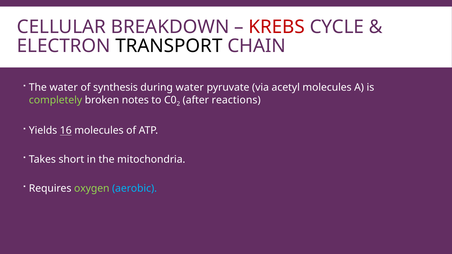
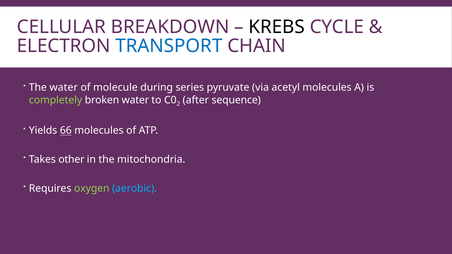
KREBS colour: red -> black
TRANSPORT colour: black -> blue
synthesis: synthesis -> molecule
during water: water -> series
broken notes: notes -> water
reactions: reactions -> sequence
16: 16 -> 66
short: short -> other
